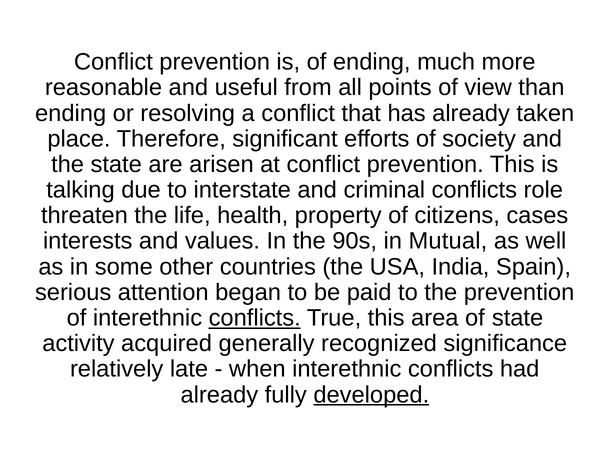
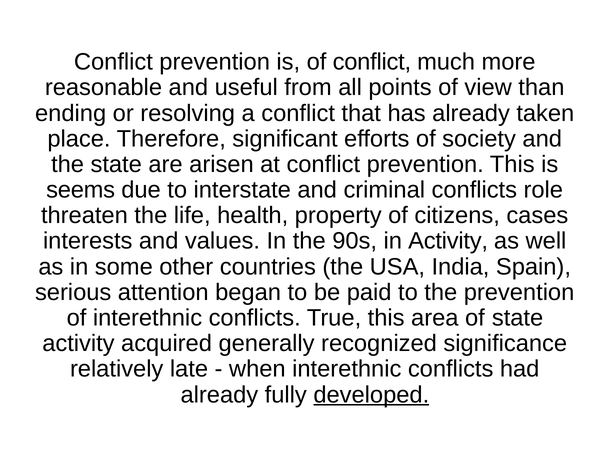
of ending: ending -> conflict
talking: talking -> seems
in Mutual: Mutual -> Activity
conflicts at (255, 318) underline: present -> none
